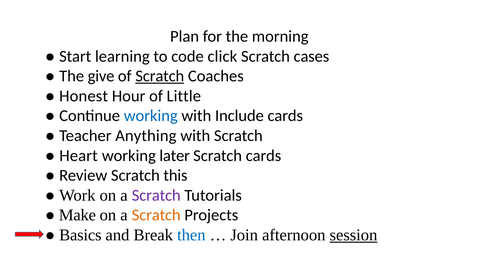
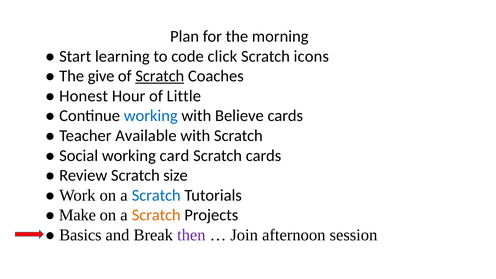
cases: cases -> icons
Include: Include -> Believe
Anything: Anything -> Available
Heart: Heart -> Social
later: later -> card
this: this -> size
Scratch at (156, 195) colour: purple -> blue
then colour: blue -> purple
session underline: present -> none
